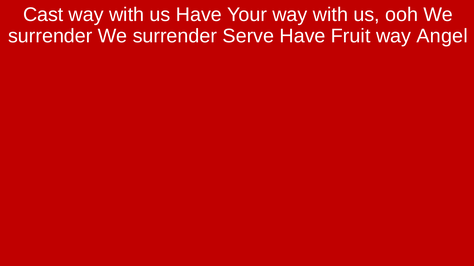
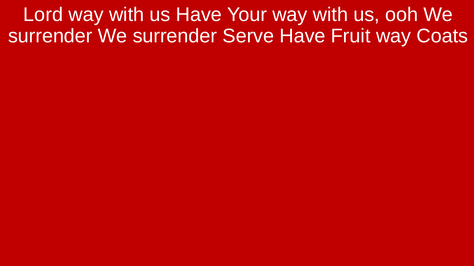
Cast: Cast -> Lord
Angel: Angel -> Coats
